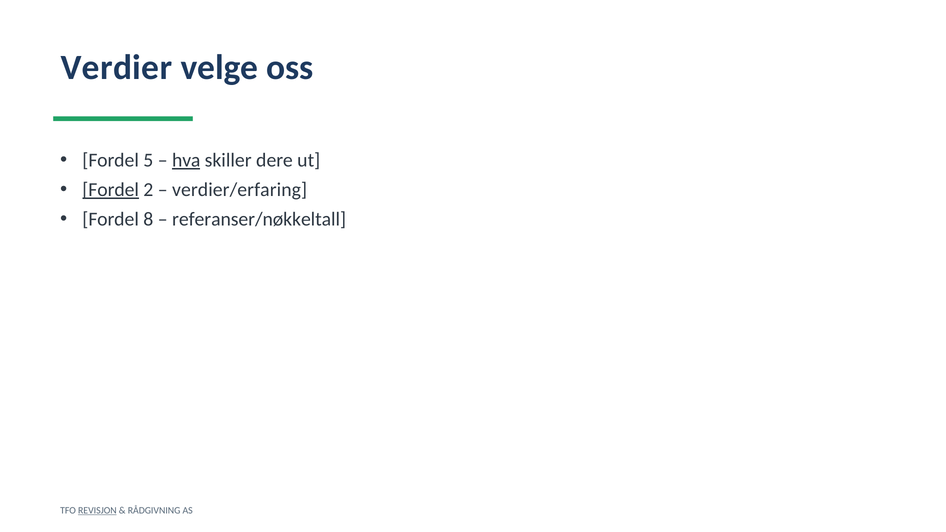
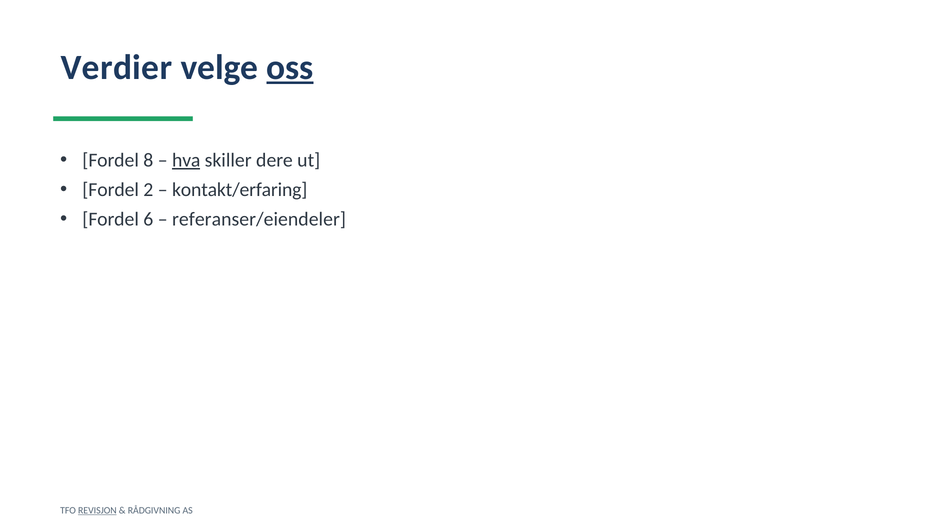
oss underline: none -> present
5: 5 -> 8
Fordel at (111, 190) underline: present -> none
verdier/erfaring: verdier/erfaring -> kontakt/erfaring
8: 8 -> 6
referanser/nøkkeltall: referanser/nøkkeltall -> referanser/eiendeler
